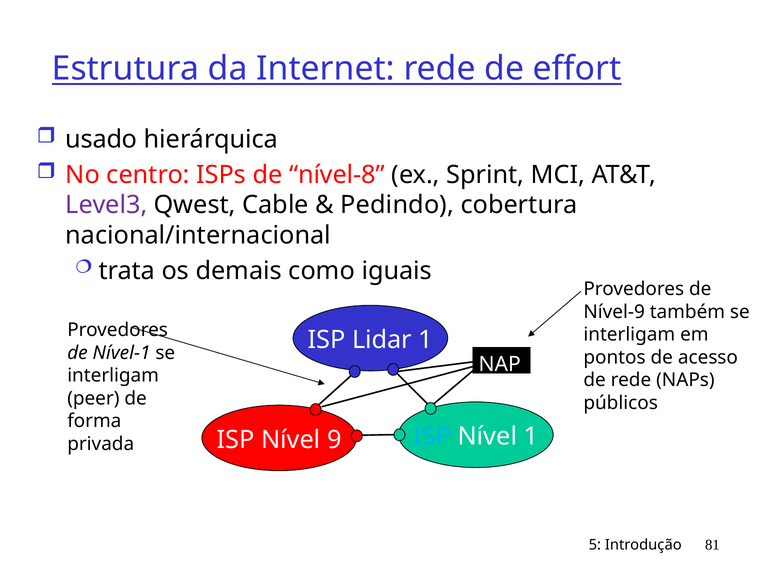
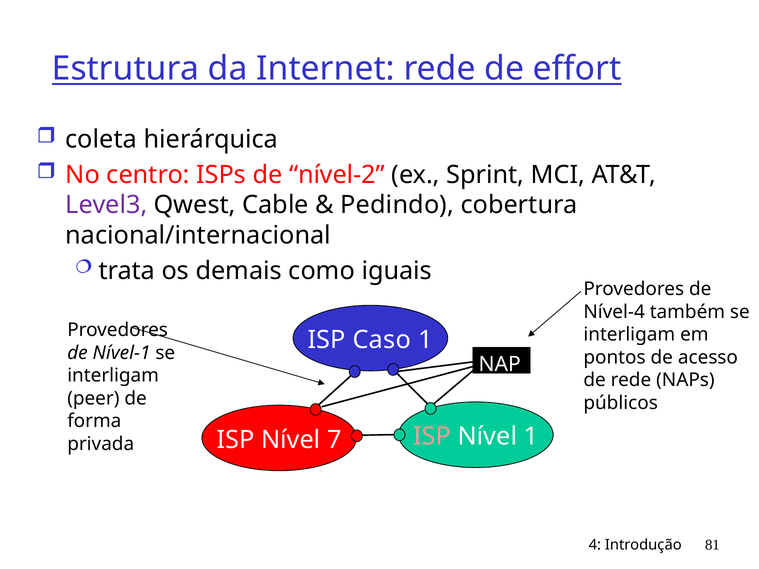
usado: usado -> coleta
nível-8: nível-8 -> nível-2
Nível-9: Nível-9 -> Nível-4
Lidar: Lidar -> Caso
ISP at (432, 437) colour: light blue -> pink
9: 9 -> 7
5: 5 -> 4
